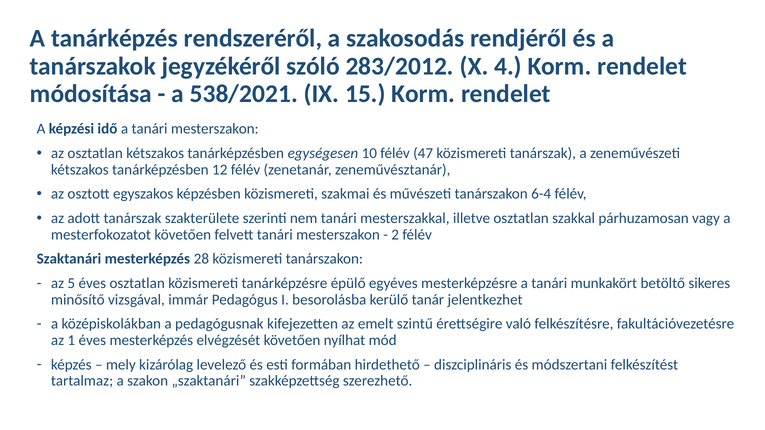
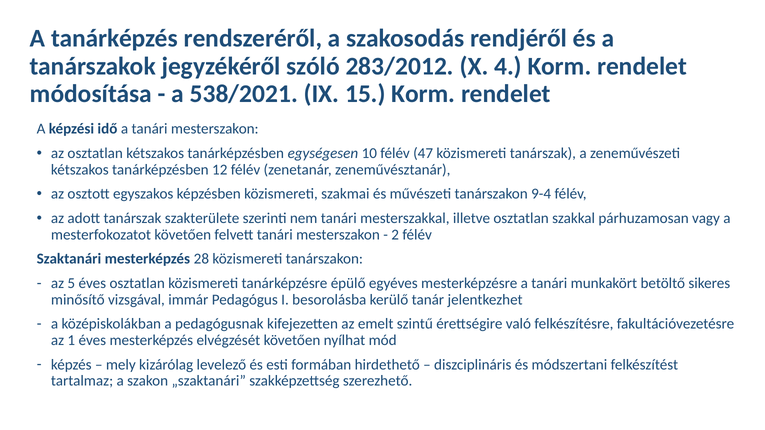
6-4: 6-4 -> 9-4
